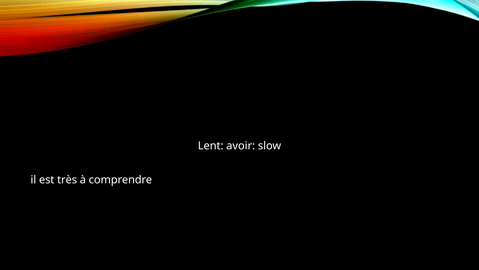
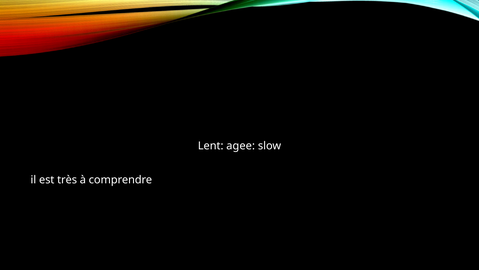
avoir: avoir -> agee
